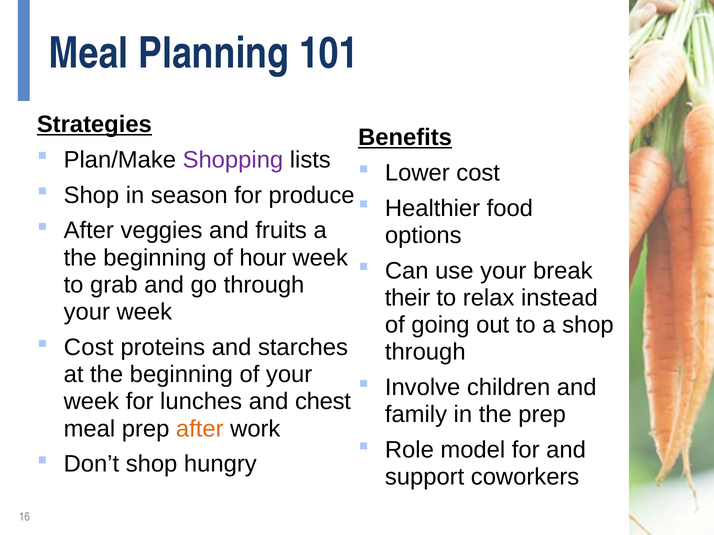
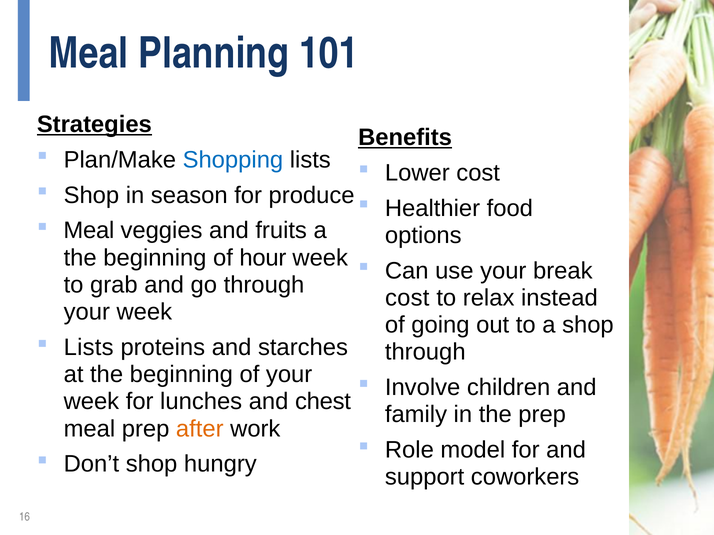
Shopping colour: purple -> blue
After at (89, 231): After -> Meal
their at (408, 298): their -> cost
Cost at (89, 348): Cost -> Lists
